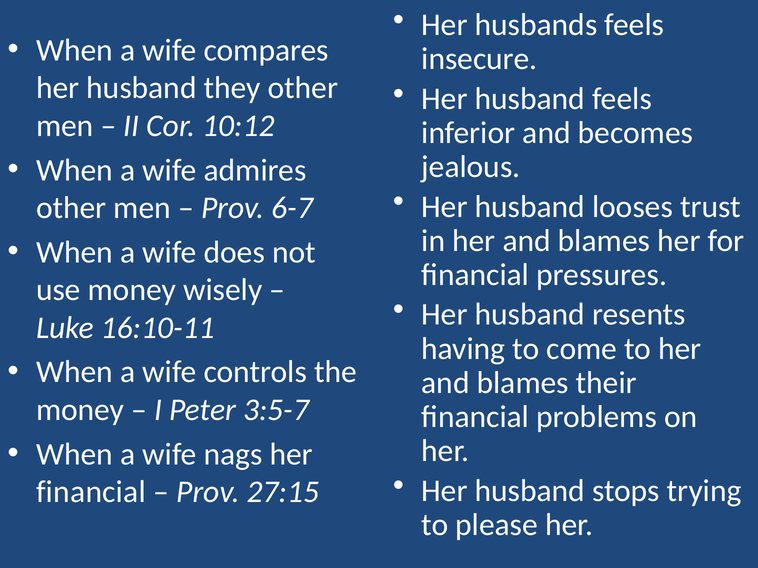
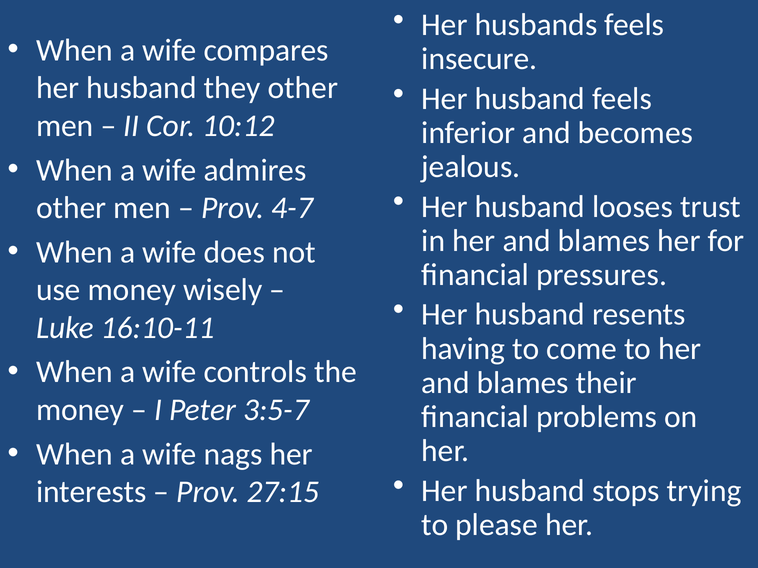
6-7: 6-7 -> 4-7
financial at (91, 492): financial -> interests
